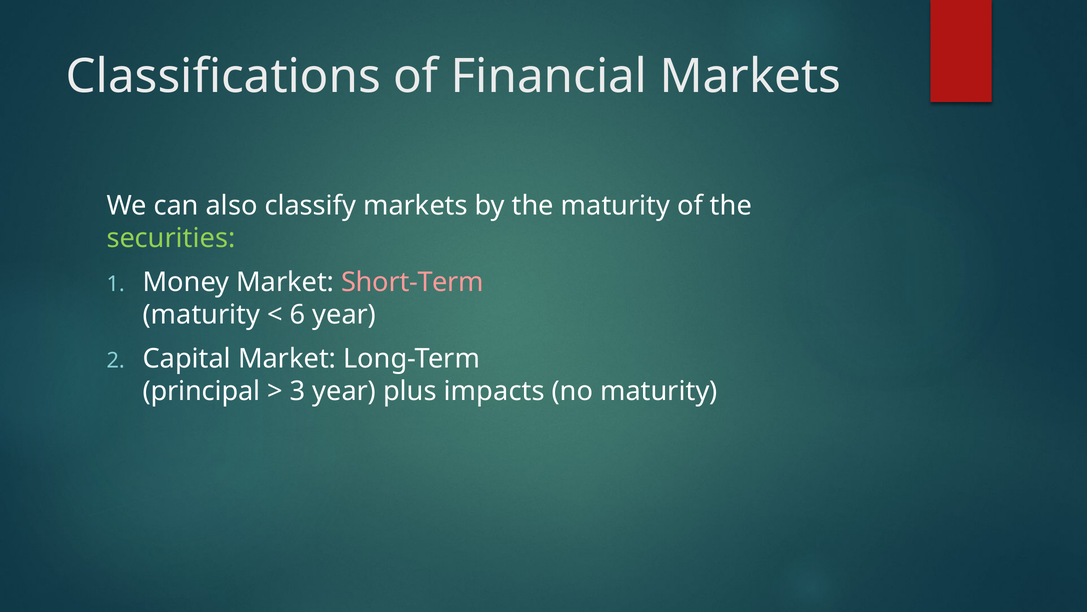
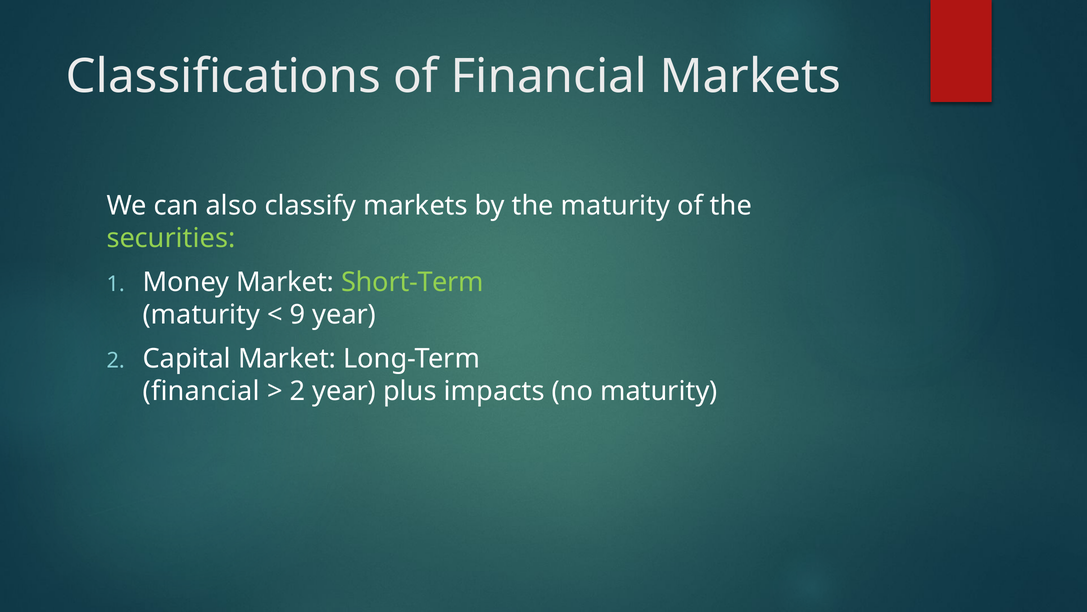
Short-Term colour: pink -> light green
6: 6 -> 9
principal at (201, 391): principal -> financial
3 at (297, 391): 3 -> 2
